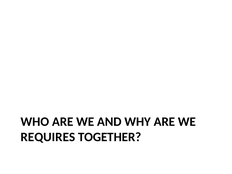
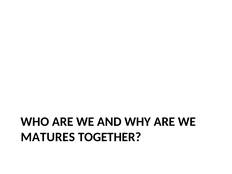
REQUIRES: REQUIRES -> MATURES
